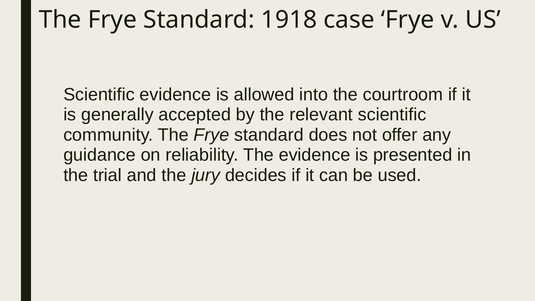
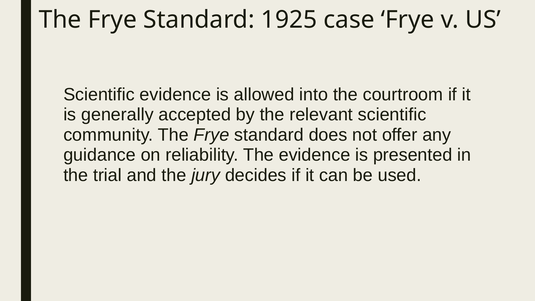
1918: 1918 -> 1925
